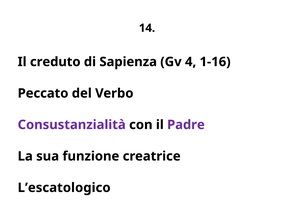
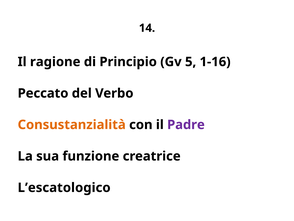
creduto: creduto -> ragione
Sapienza: Sapienza -> Principio
4: 4 -> 5
Consustanzialità colour: purple -> orange
